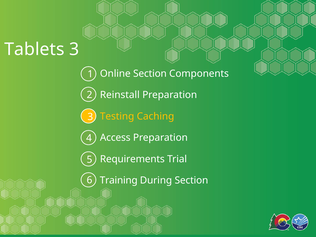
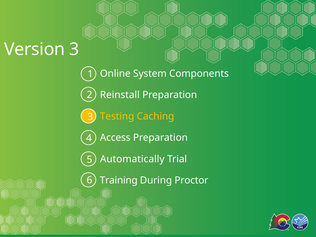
Tablets: Tablets -> Version
Online Section: Section -> System
Requirements: Requirements -> Automatically
During Section: Section -> Proctor
